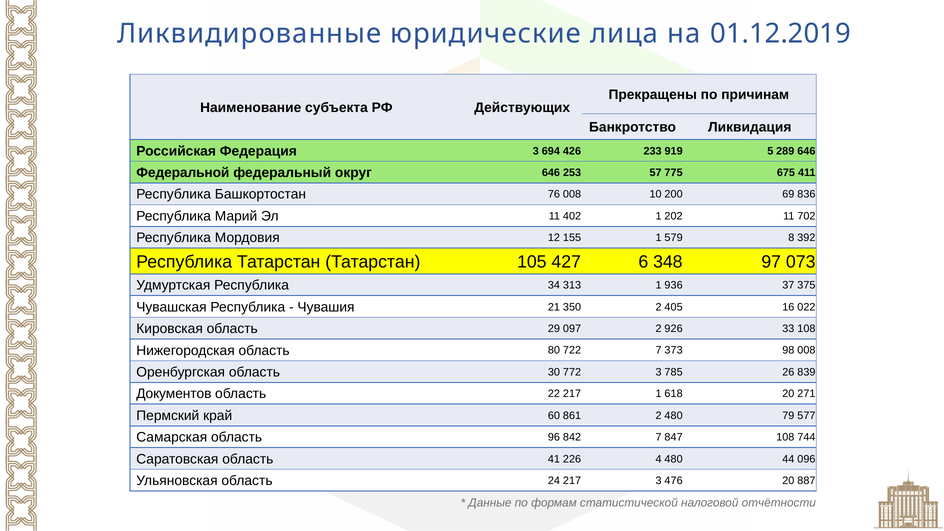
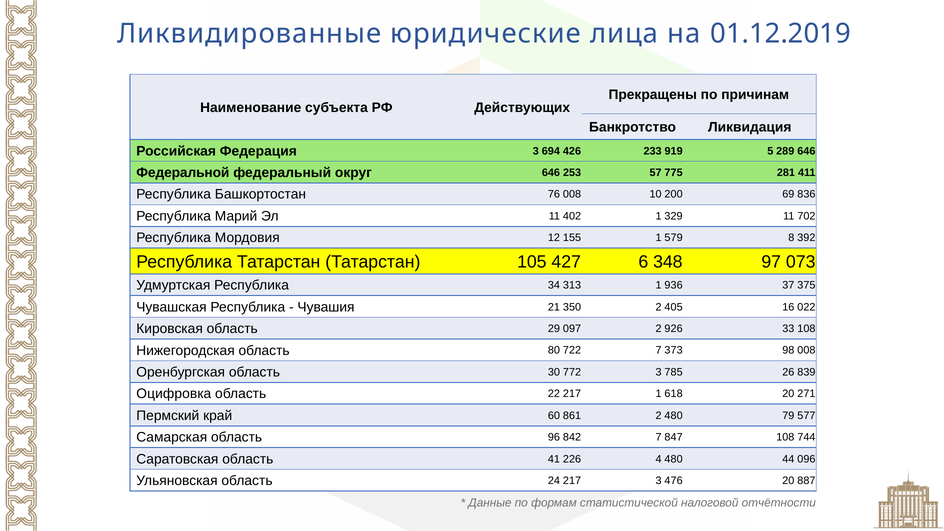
675: 675 -> 281
202: 202 -> 329
Документов: Документов -> Оцифровка
